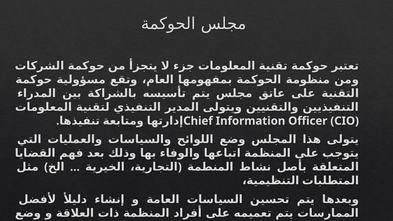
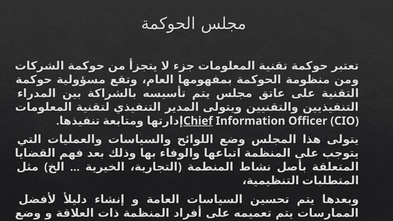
Chief underline: none -> present
